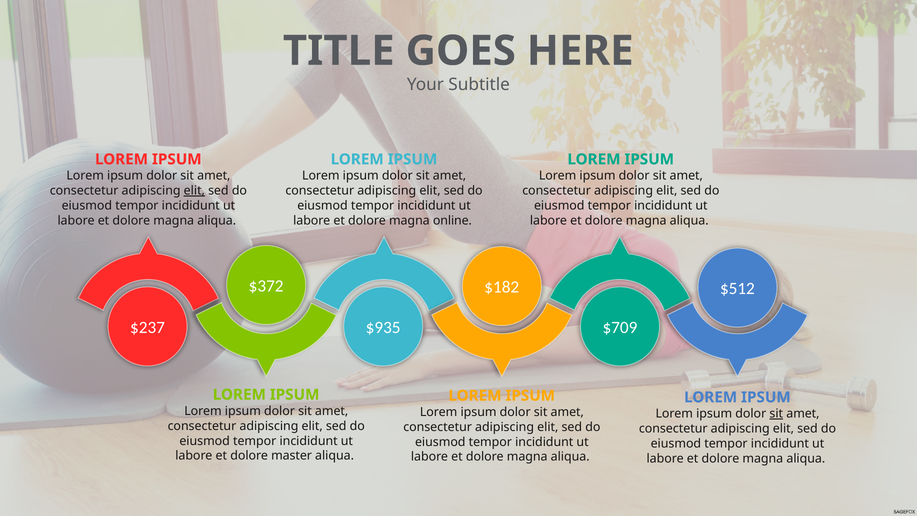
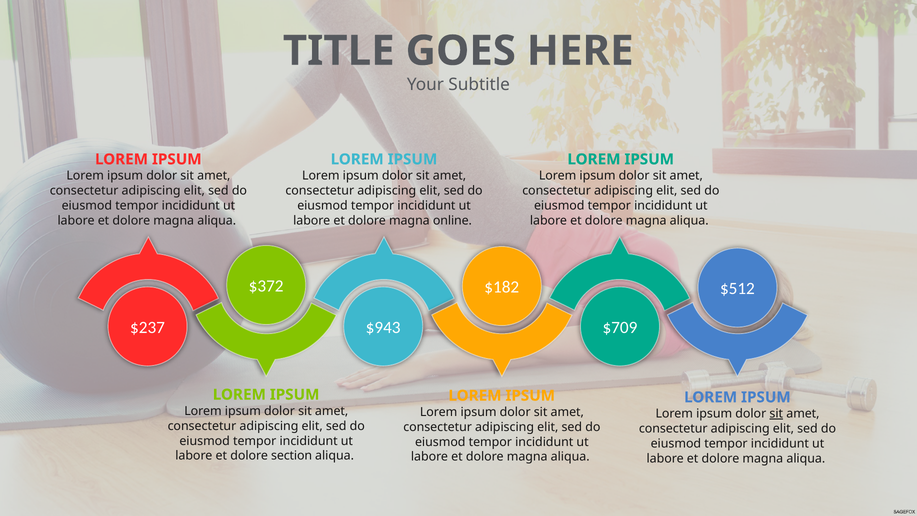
elit at (194, 191) underline: present -> none
$935: $935 -> $943
master: master -> section
